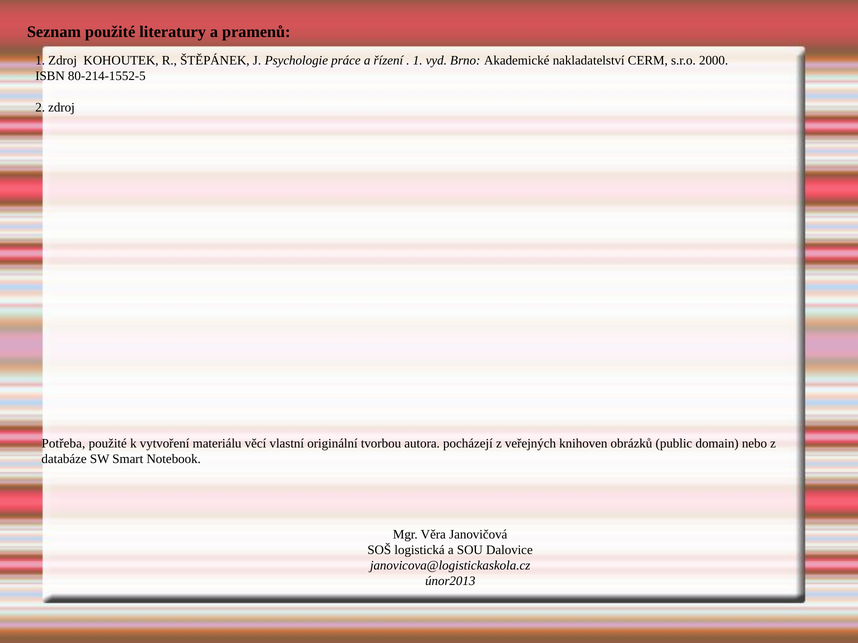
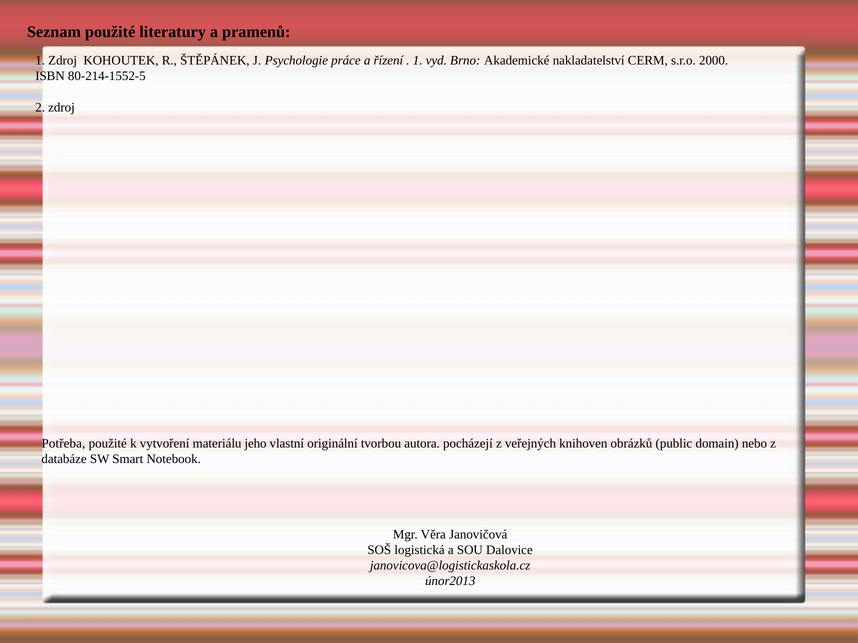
věcí: věcí -> jeho
